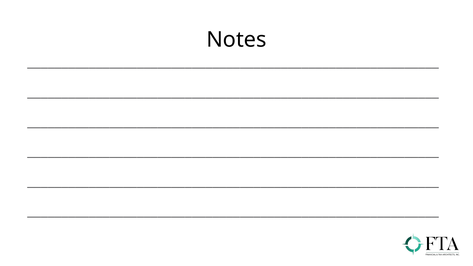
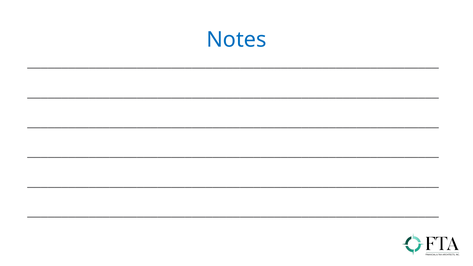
Notes colour: black -> blue
